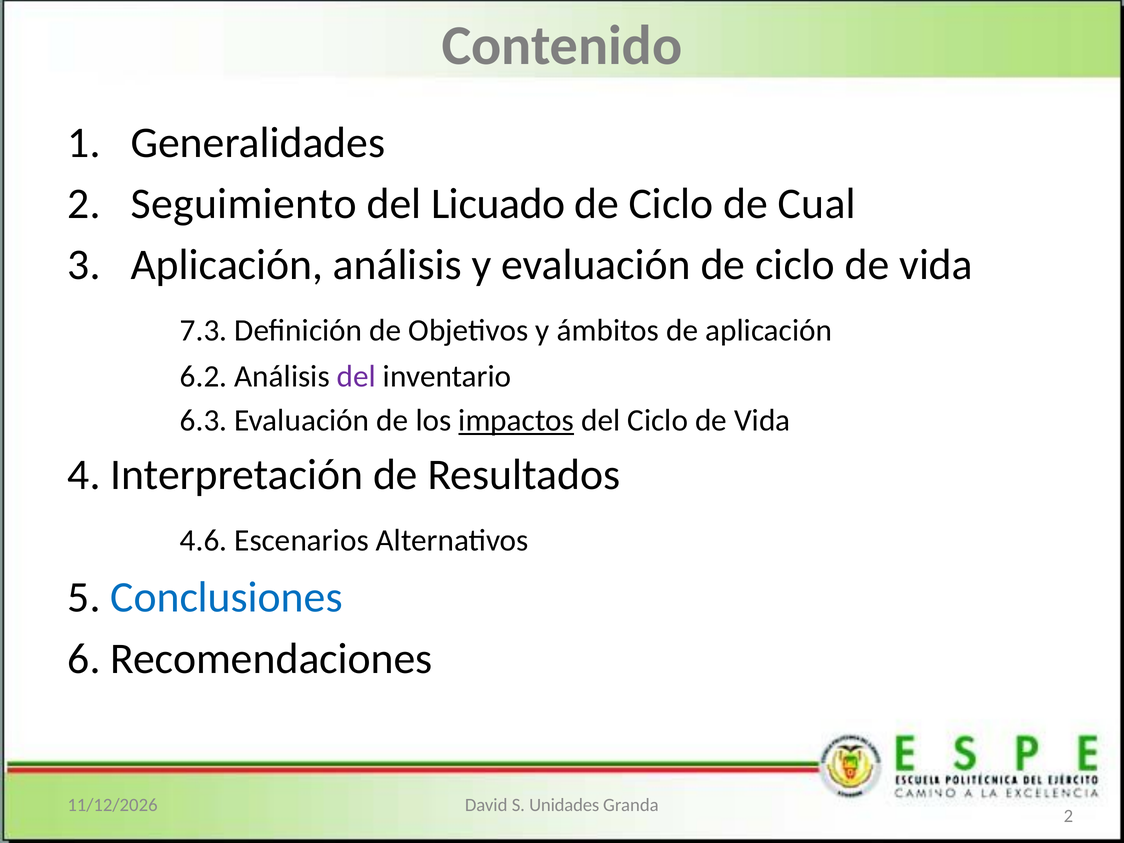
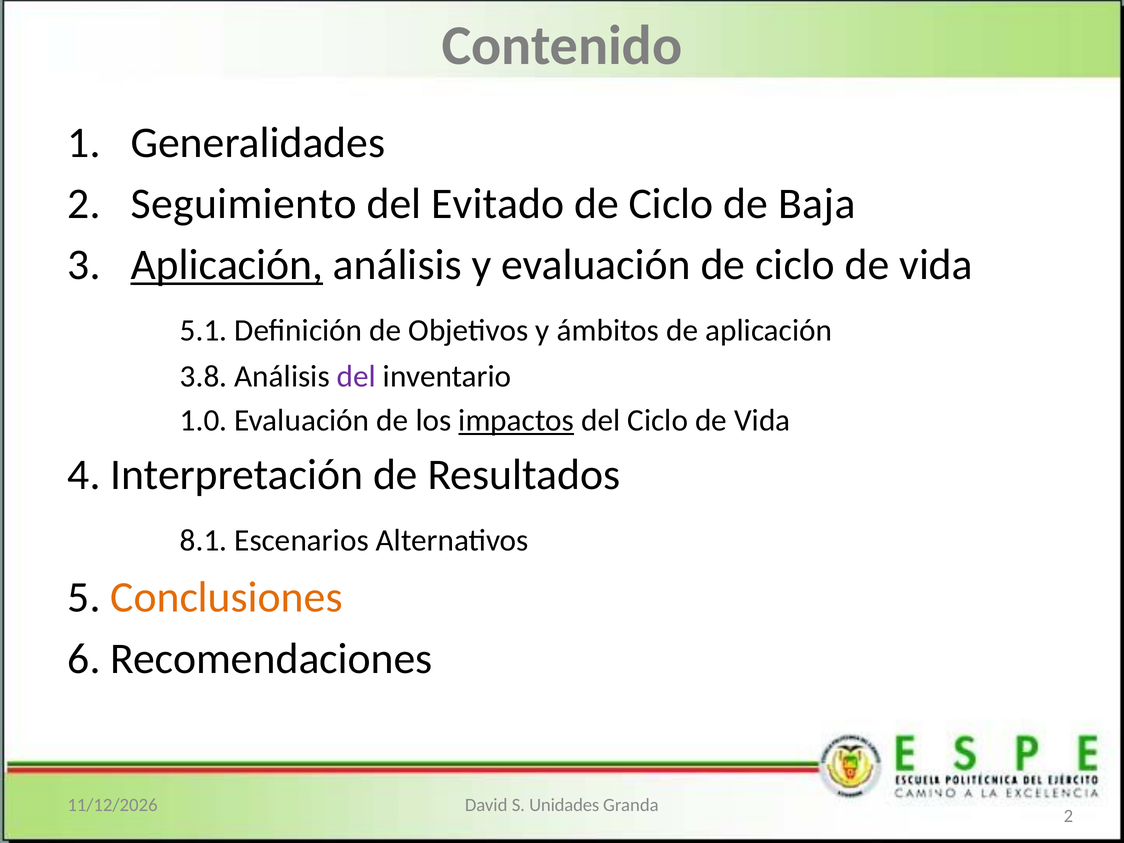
Licuado: Licuado -> Evitado
Cual: Cual -> Baja
Aplicación at (227, 265) underline: none -> present
7.3: 7.3 -> 5.1
6.2: 6.2 -> 3.8
6.3: 6.3 -> 1.0
4.6: 4.6 -> 8.1
Conclusiones colour: blue -> orange
